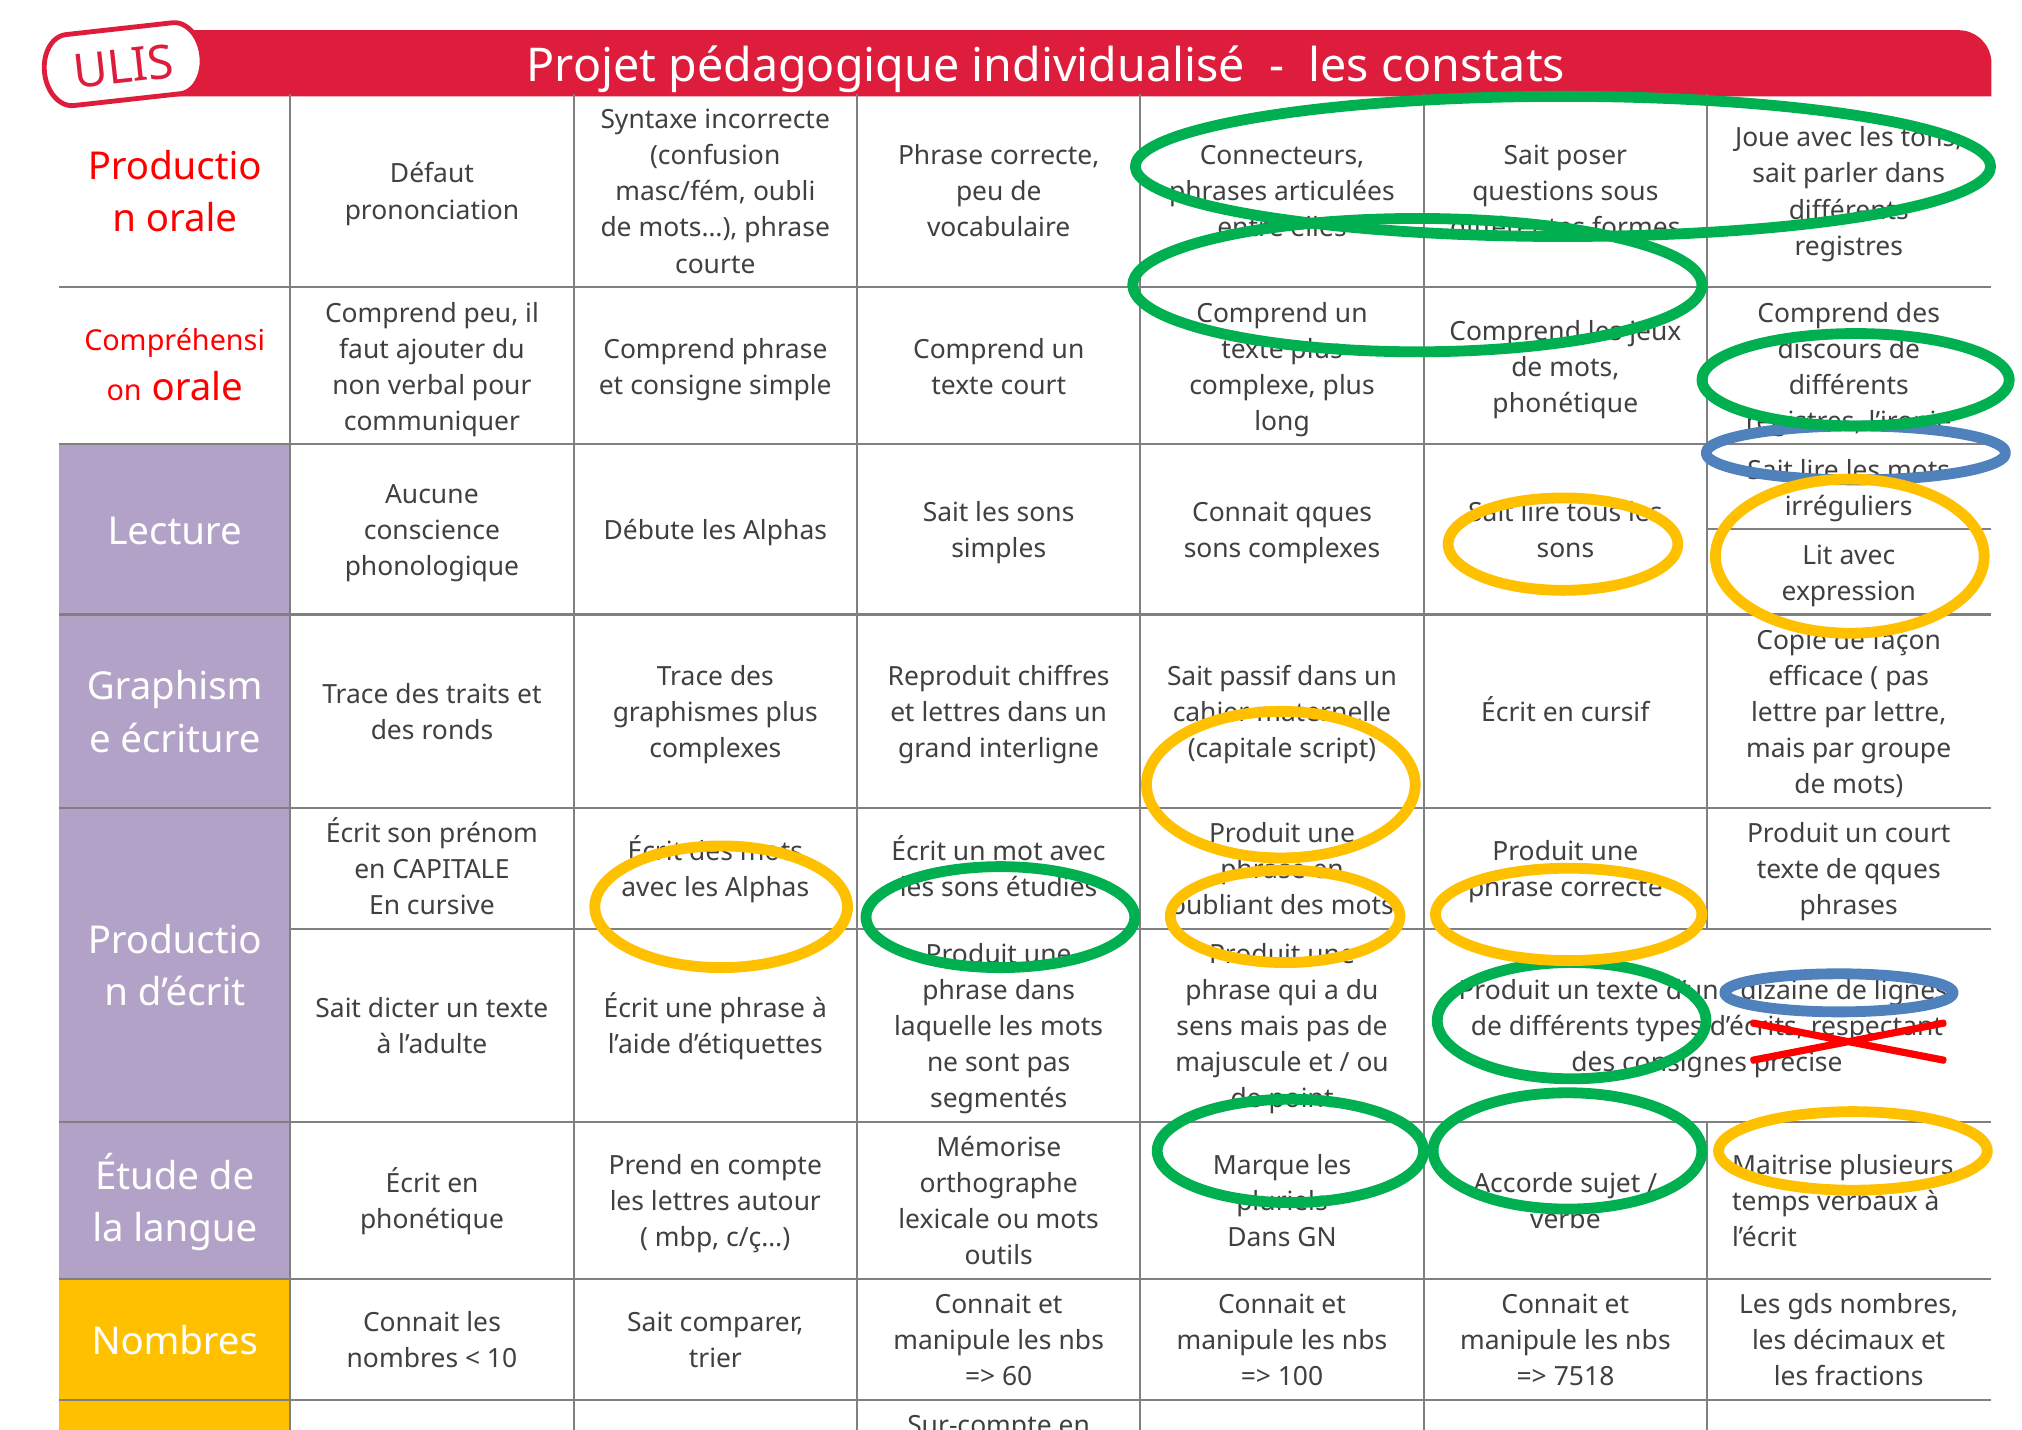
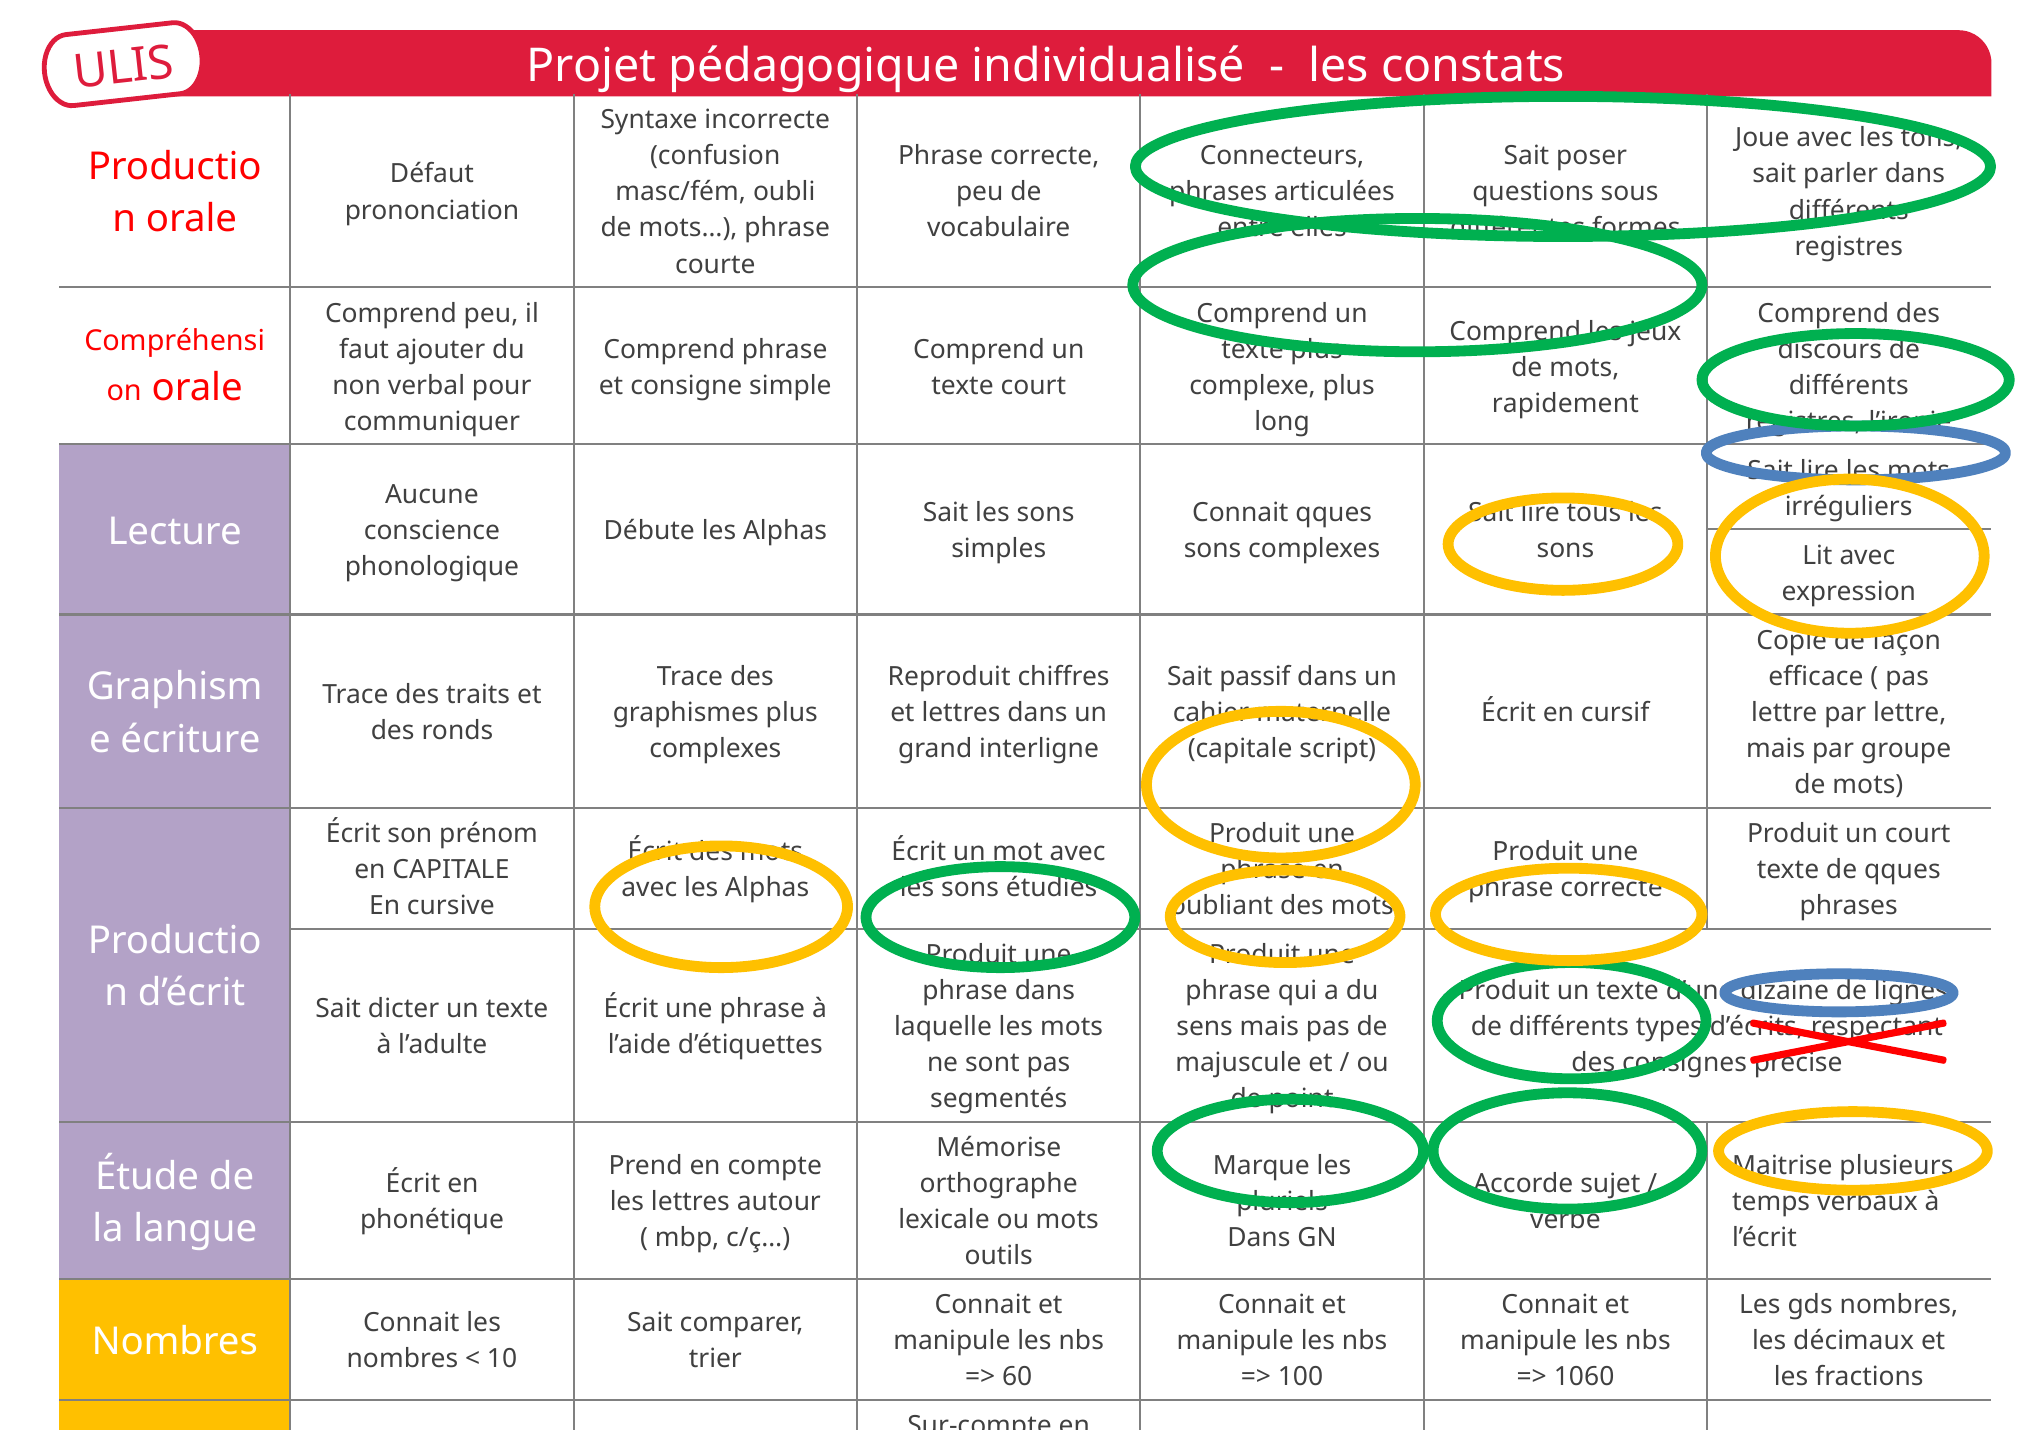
phonétique at (1565, 403): phonétique -> rapidement
7518: 7518 -> 1060
